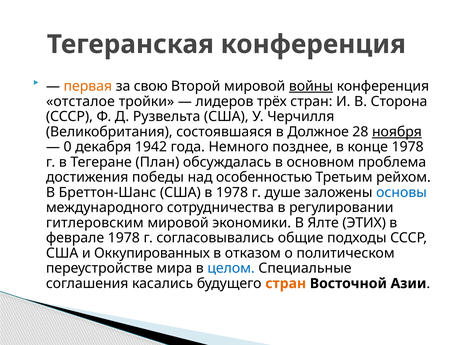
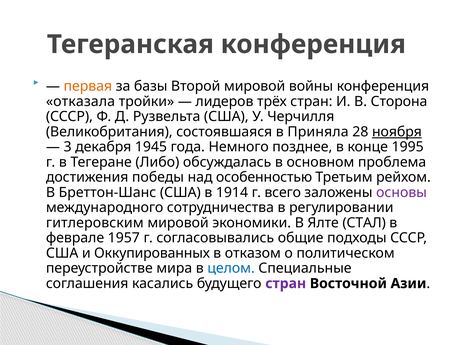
свою: свою -> базы
войны underline: present -> none
отсталое: отсталое -> отказала
Должное: Должное -> Приняла
0: 0 -> 3
1942: 1942 -> 1945
конце 1978: 1978 -> 1995
План: План -> Либо
в 1978: 1978 -> 1914
душе: душе -> всего
основы colour: blue -> purple
ЭТИХ: ЭТИХ -> СТАЛ
феврале 1978: 1978 -> 1957
стран at (286, 283) colour: orange -> purple
